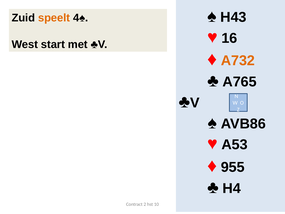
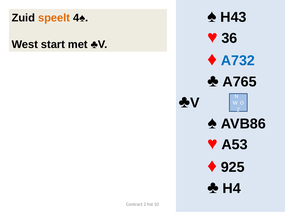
16: 16 -> 36
A732 colour: orange -> blue
955: 955 -> 925
